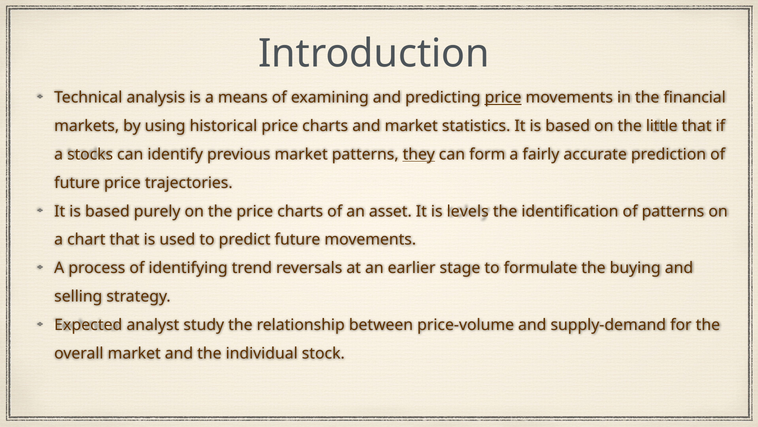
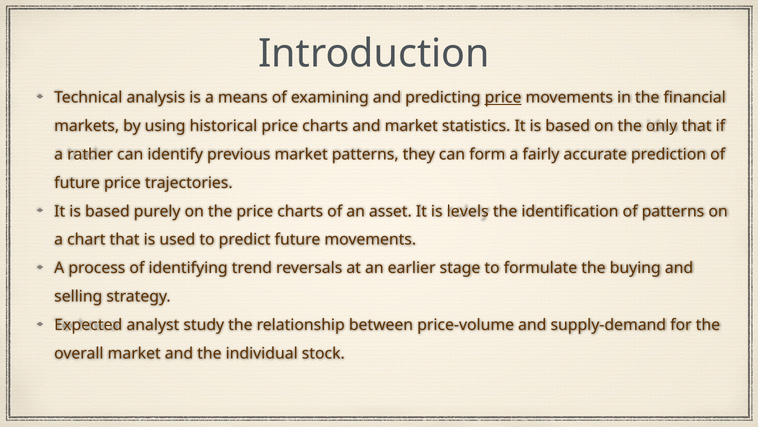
little: little -> only
stocks: stocks -> rather
they underline: present -> none
